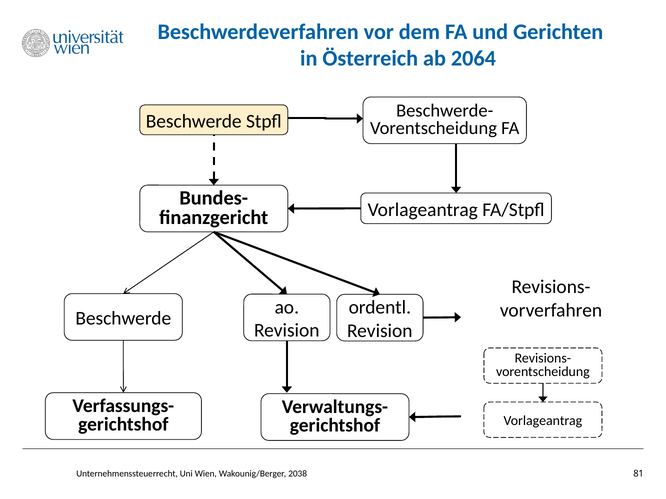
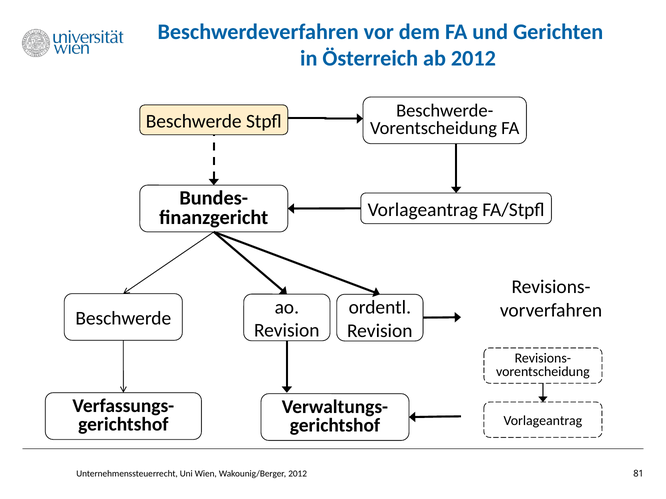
ab 2064: 2064 -> 2012
Wakounig/Berger 2038: 2038 -> 2012
